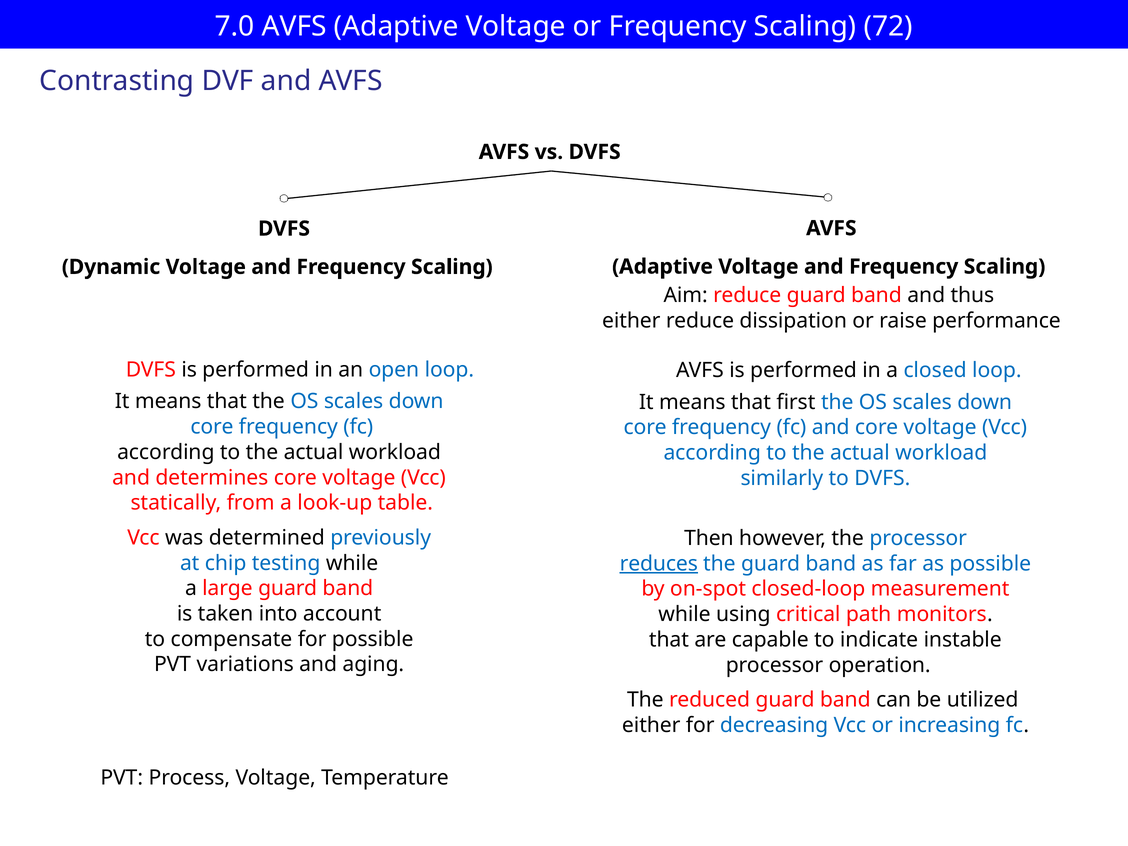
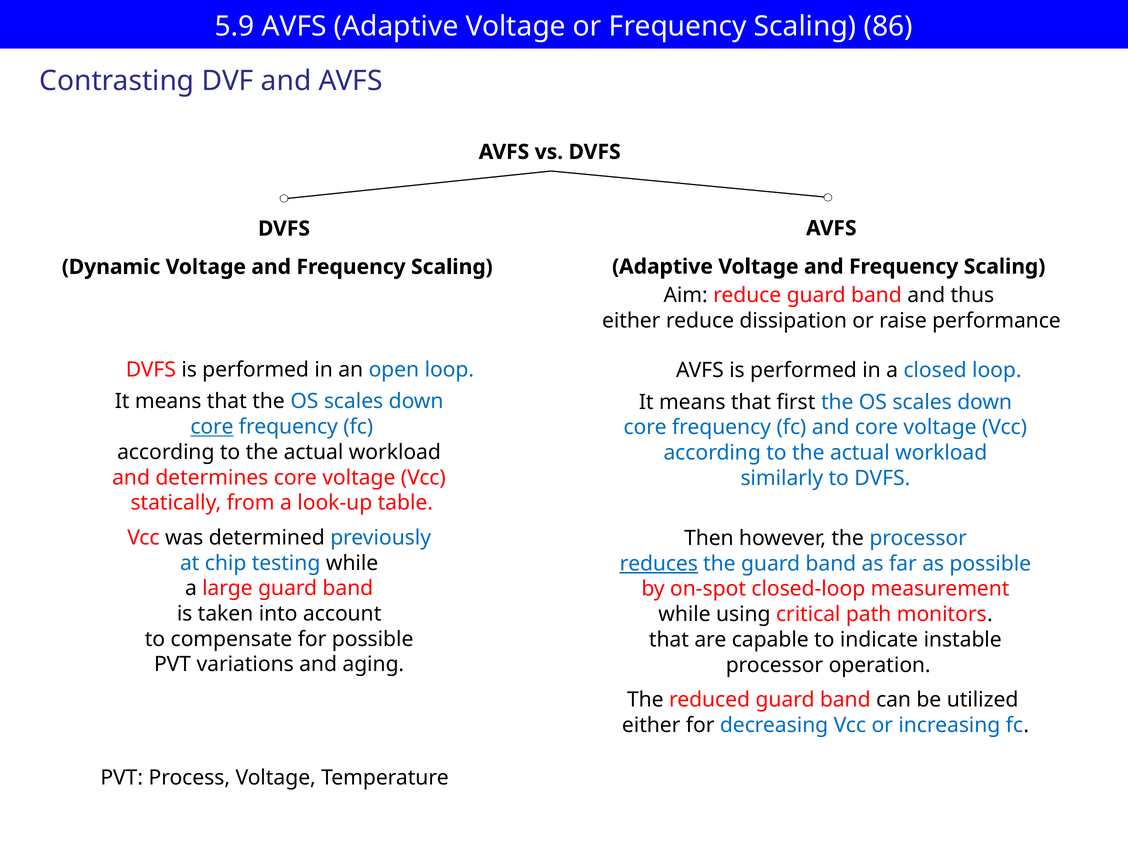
7.0: 7.0 -> 5.9
72: 72 -> 86
core at (212, 427) underline: none -> present
